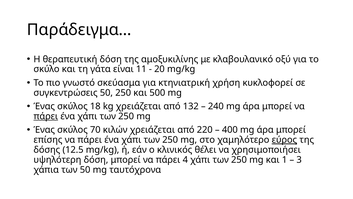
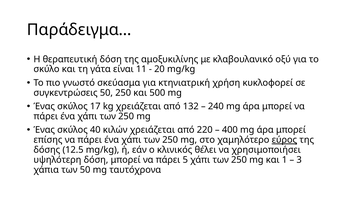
18: 18 -> 17
πάρει at (46, 116) underline: present -> none
70: 70 -> 40
4: 4 -> 5
